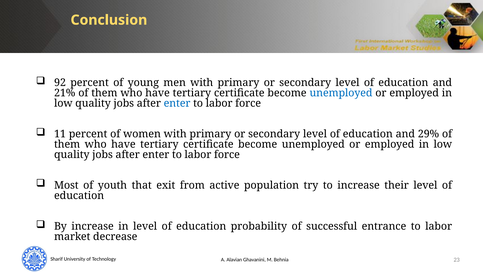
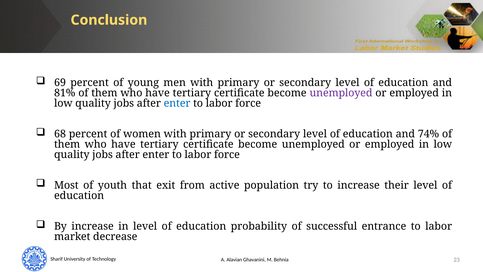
92: 92 -> 69
21%: 21% -> 81%
unemployed at (341, 93) colour: blue -> purple
11: 11 -> 68
29%: 29% -> 74%
